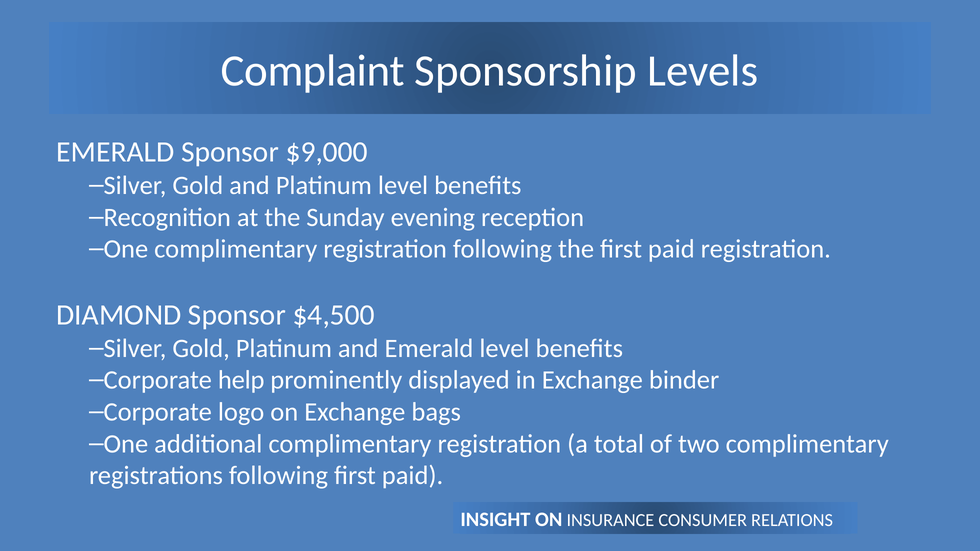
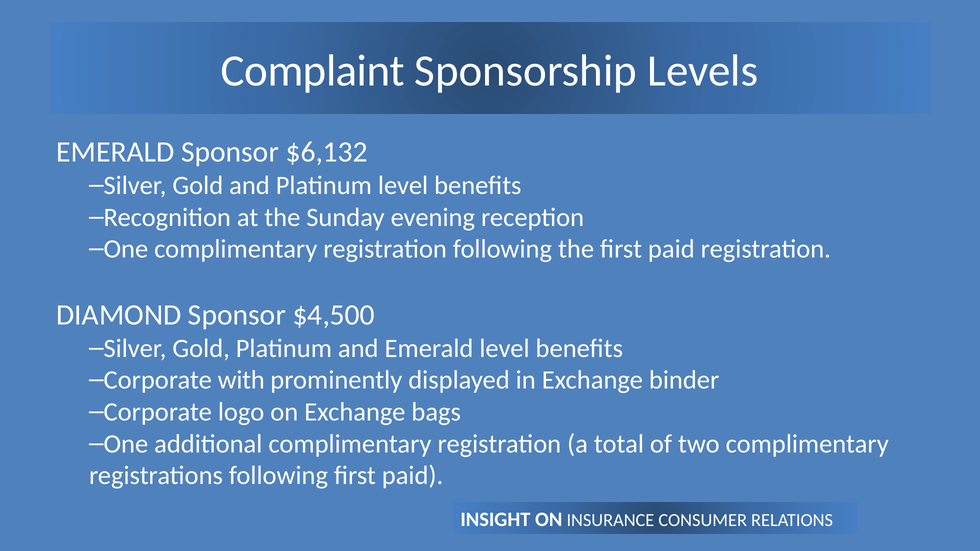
$9,000: $9,000 -> $6,132
help: help -> with
